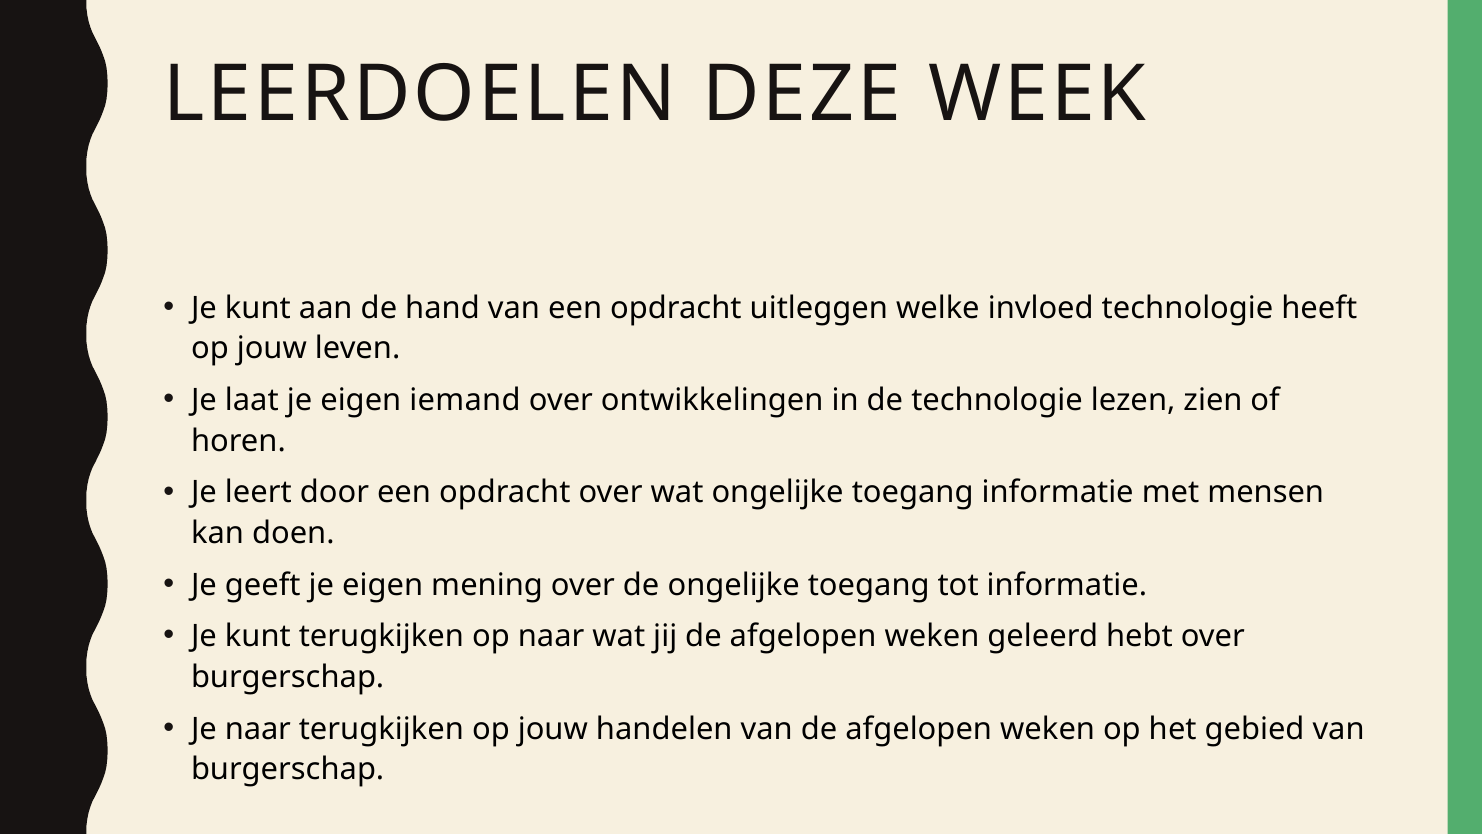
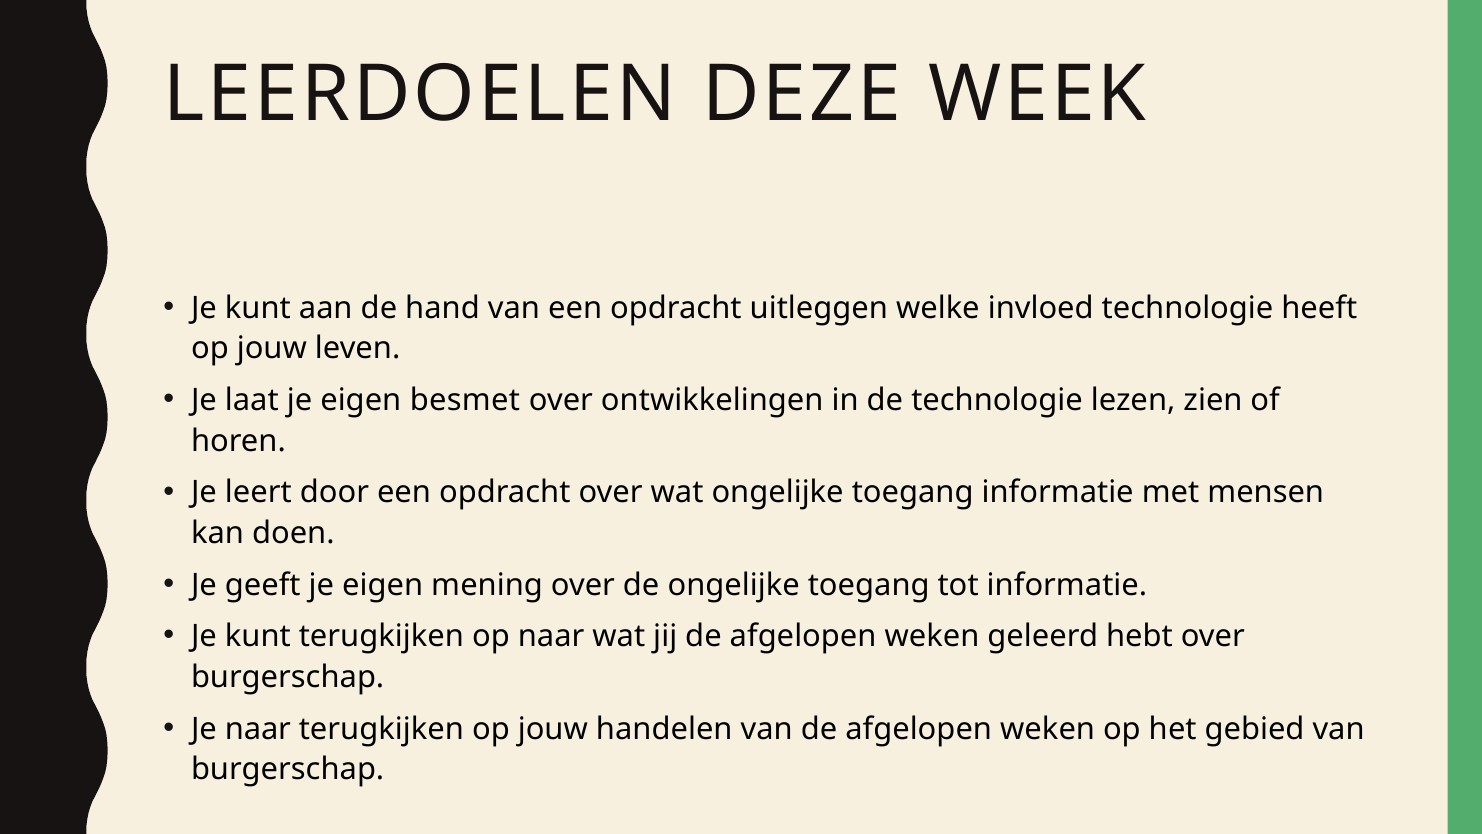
iemand: iemand -> besmet
